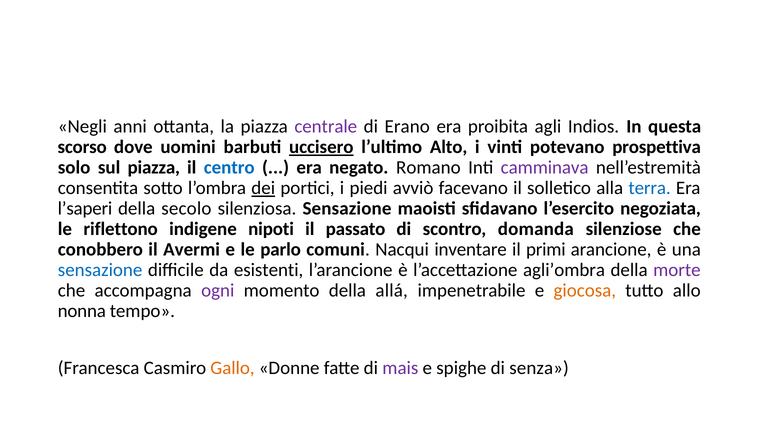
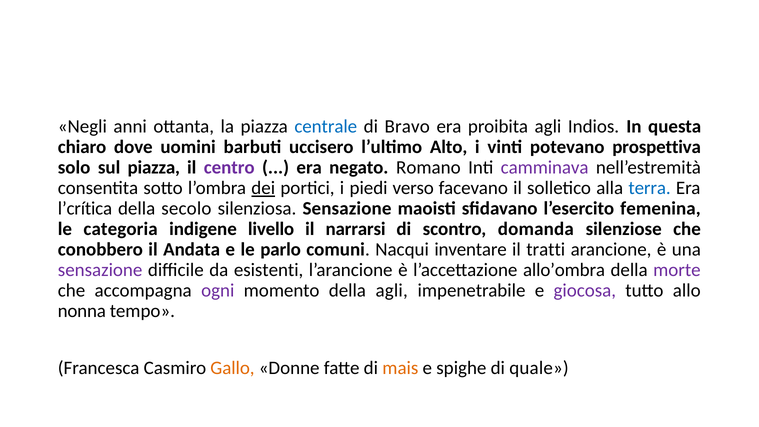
centrale colour: purple -> blue
Erano: Erano -> Bravo
scorso: scorso -> chiaro
uccisero underline: present -> none
centro colour: blue -> purple
avviò: avviò -> verso
l’saperi: l’saperi -> l’crítica
negoziata: negoziata -> femenina
riflettono: riflettono -> categoria
nipoti: nipoti -> livello
passato: passato -> narrarsi
Avermi: Avermi -> Andata
primi: primi -> tratti
sensazione at (100, 270) colour: blue -> purple
agli’ombra: agli’ombra -> allo’ombra
della allá: allá -> agli
giocosa colour: orange -> purple
mais colour: purple -> orange
senza: senza -> quale
